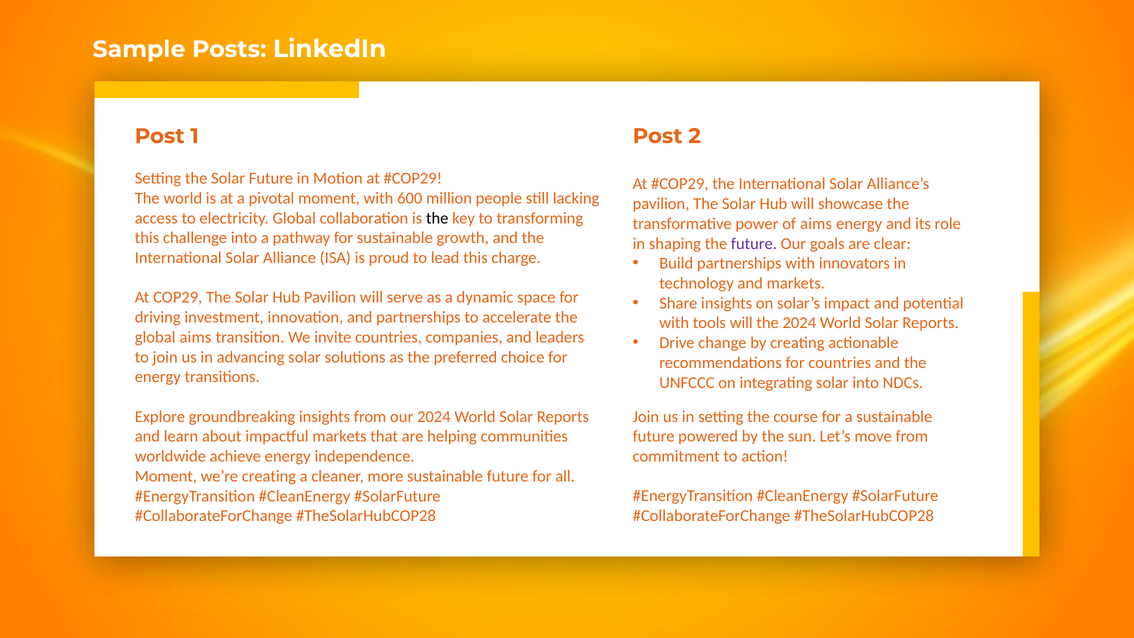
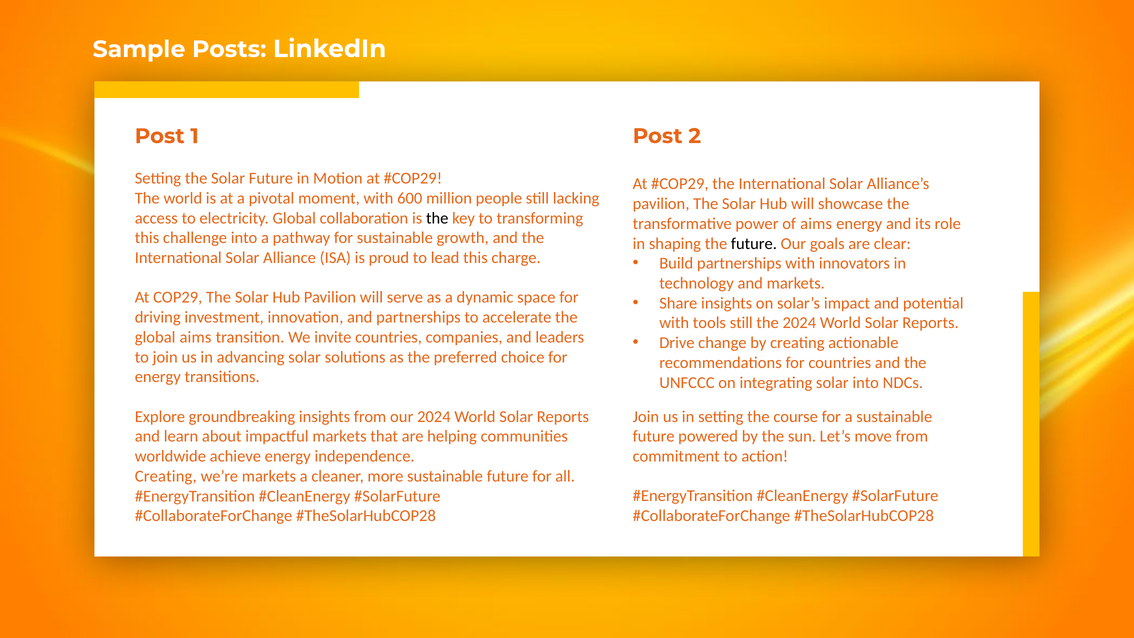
future at (754, 243) colour: purple -> black
tools will: will -> still
Moment at (166, 476): Moment -> Creating
we’re creating: creating -> markets
